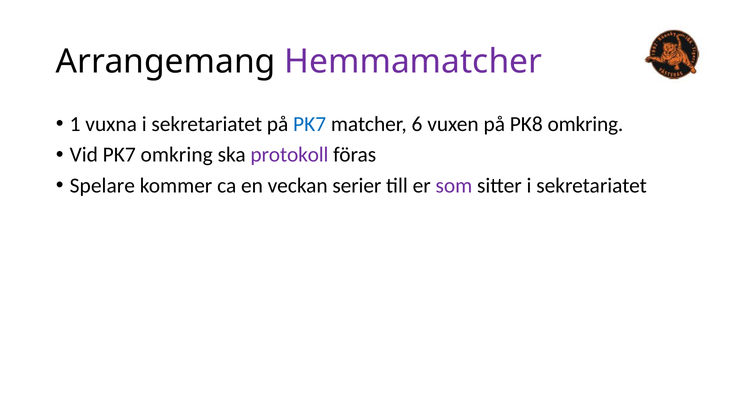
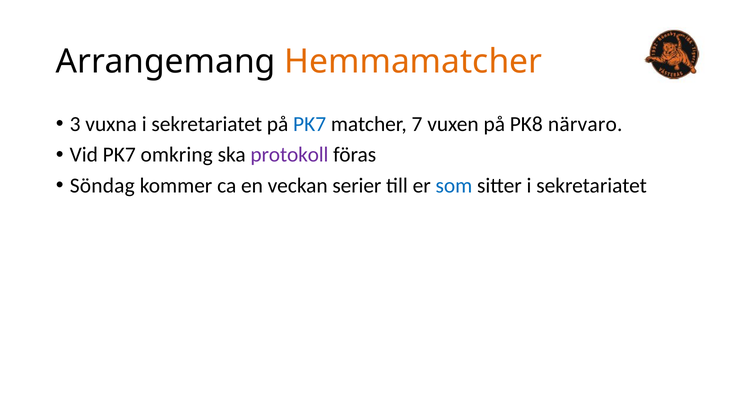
Hemmamatcher colour: purple -> orange
1: 1 -> 3
6: 6 -> 7
PK8 omkring: omkring -> närvaro
Spelare: Spelare -> Söndag
som colour: purple -> blue
